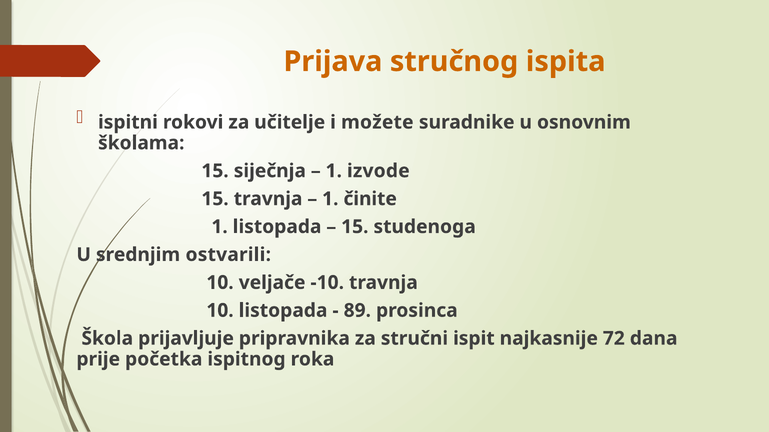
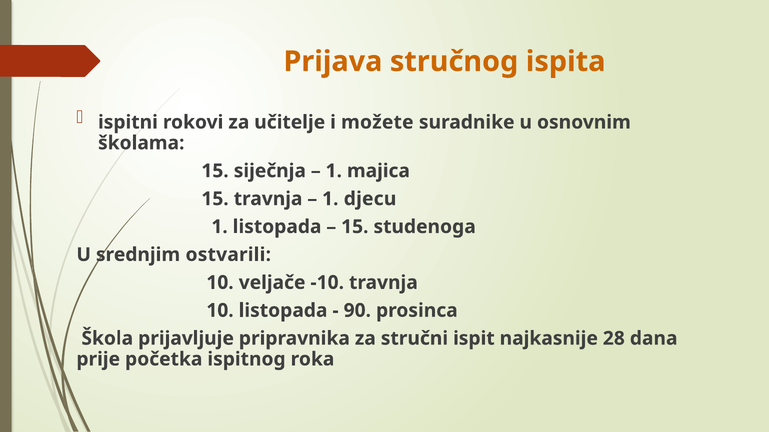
izvode: izvode -> majica
činite: činite -> djecu
89: 89 -> 90
72: 72 -> 28
